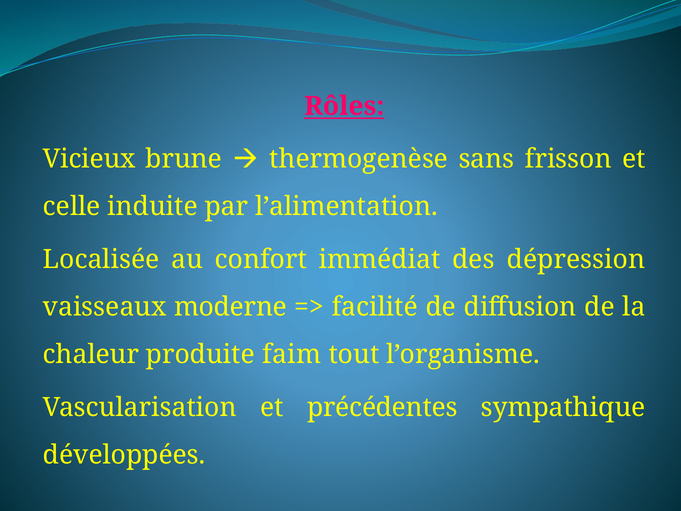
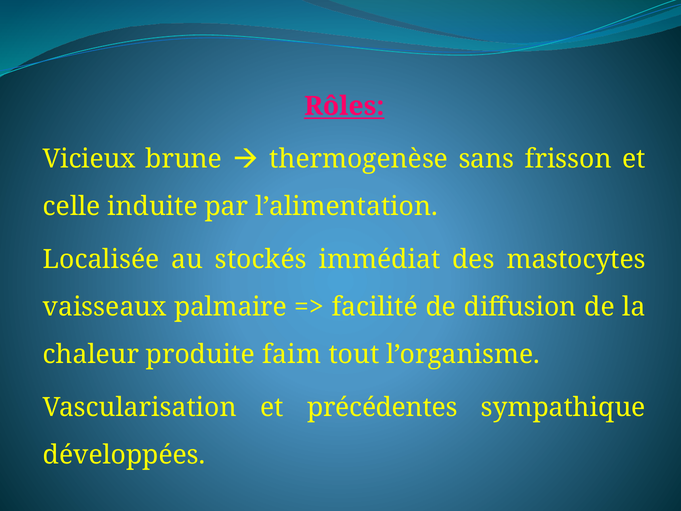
confort: confort -> stockés
dépression: dépression -> mastocytes
moderne: moderne -> palmaire
